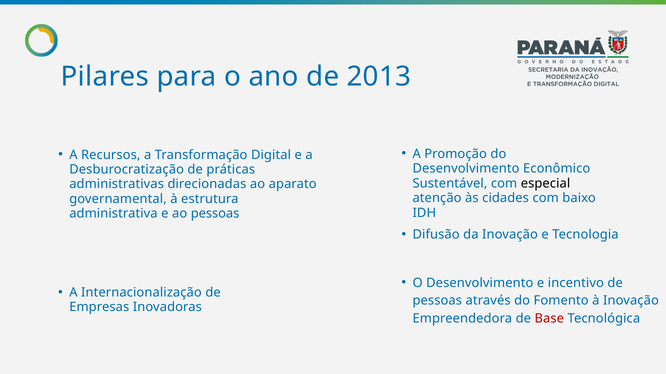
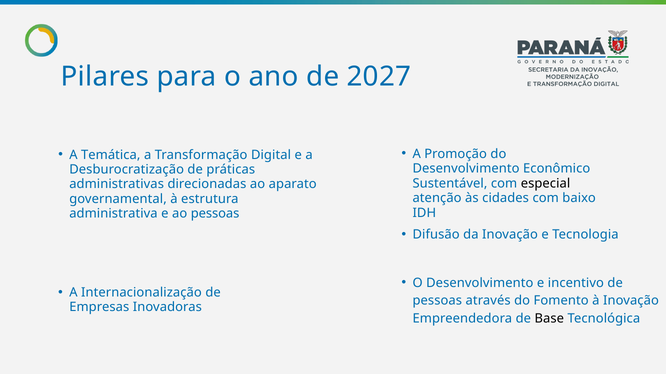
2013: 2013 -> 2027
Recursos: Recursos -> Temática
Base colour: red -> black
